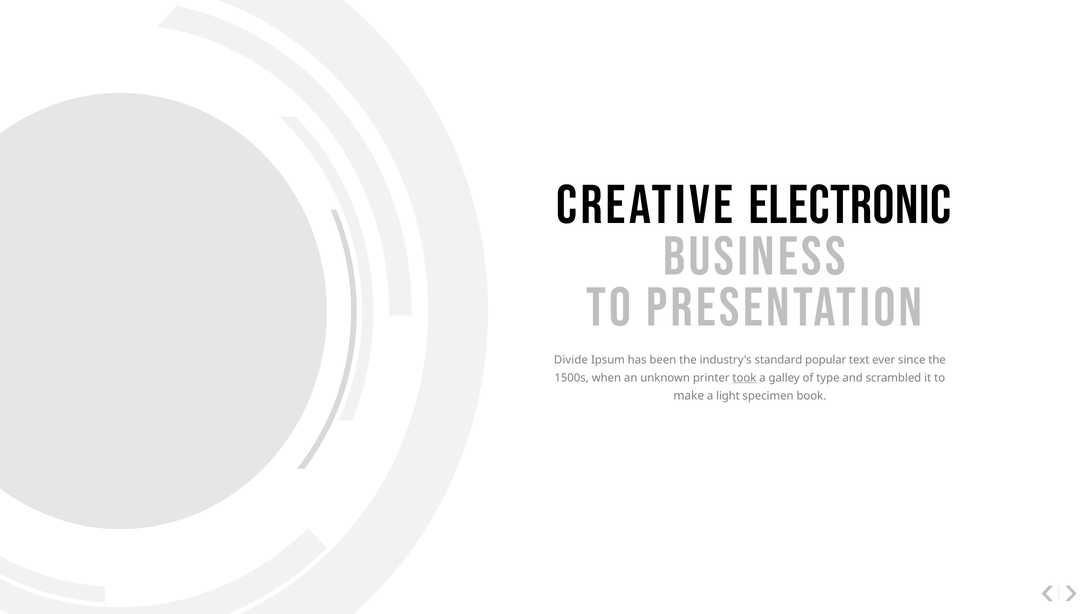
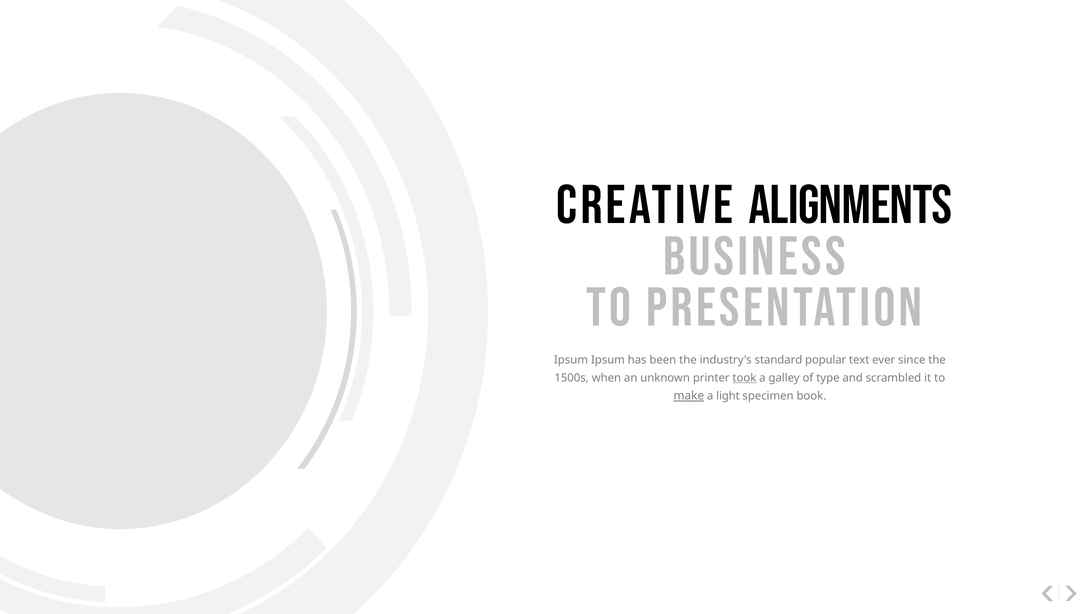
Electronic: Electronic -> Alignments
Divide at (571, 360): Divide -> Ipsum
make underline: none -> present
